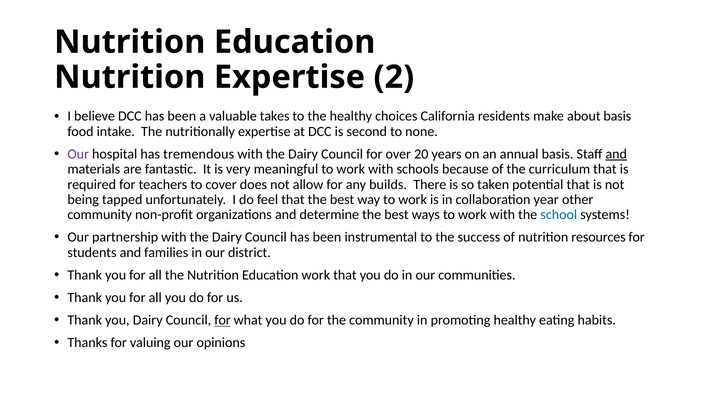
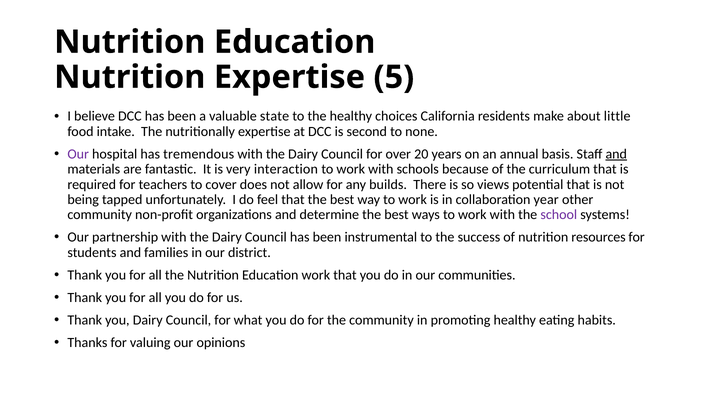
2: 2 -> 5
takes: takes -> state
about basis: basis -> little
meaningful: meaningful -> interaction
taken: taken -> views
school colour: blue -> purple
for at (223, 320) underline: present -> none
